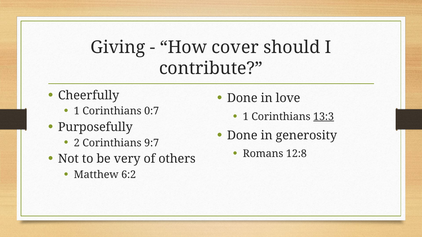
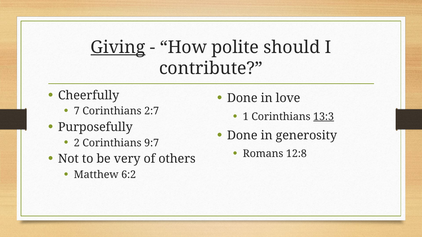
Giving underline: none -> present
cover: cover -> polite
1 at (77, 111): 1 -> 7
0:7: 0:7 -> 2:7
